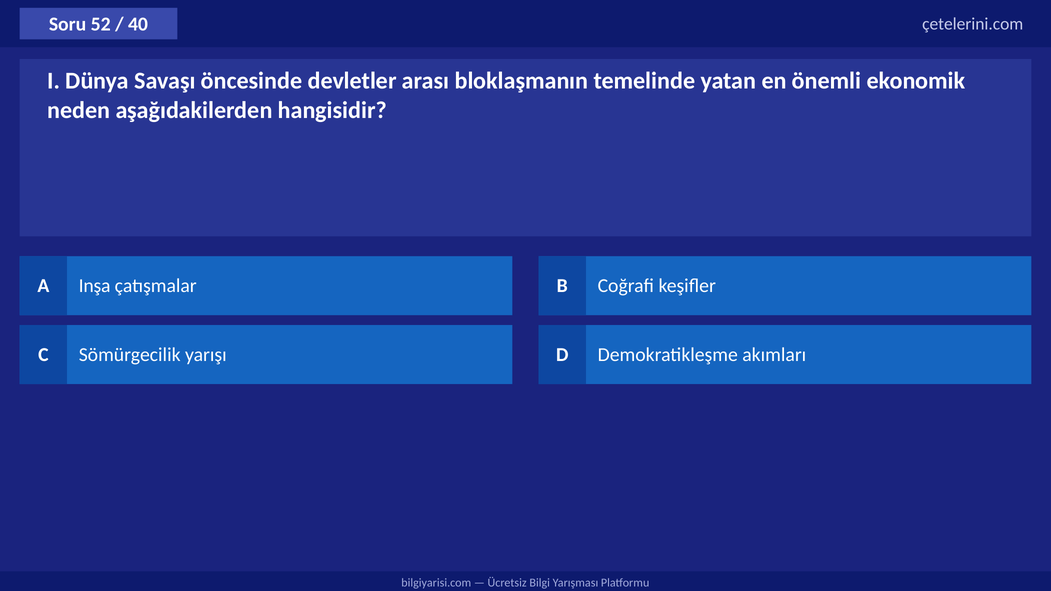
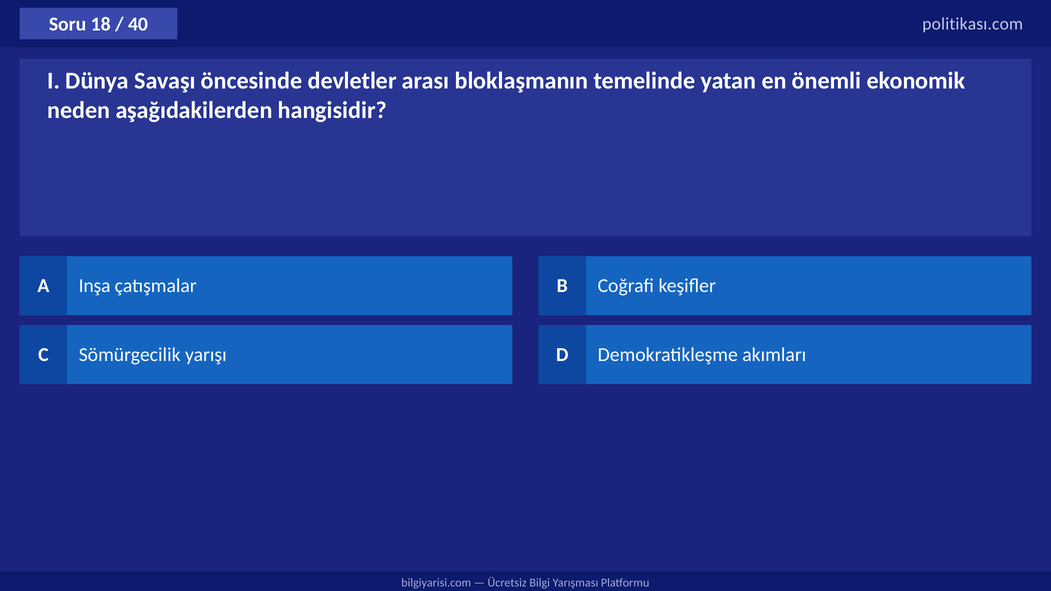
52: 52 -> 18
çetelerini.com: çetelerini.com -> politikası.com
